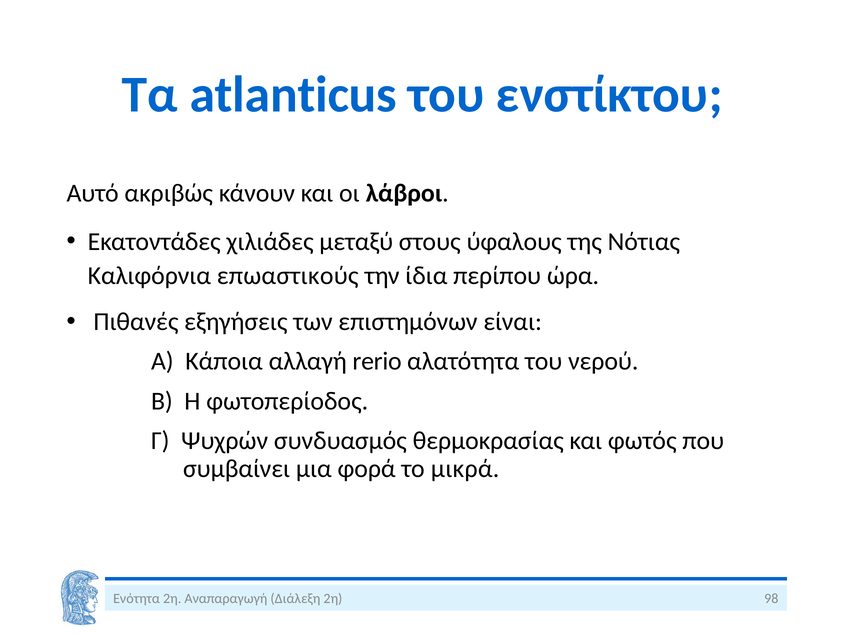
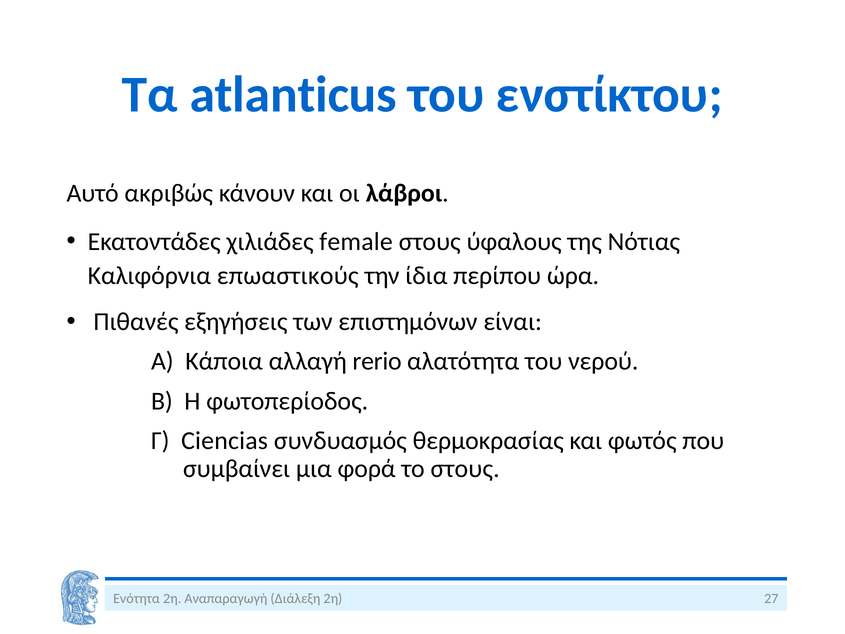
μεταξύ: μεταξύ -> female
Ψυχρών: Ψυχρών -> Ciencias
το μικρά: μικρά -> στους
98: 98 -> 27
